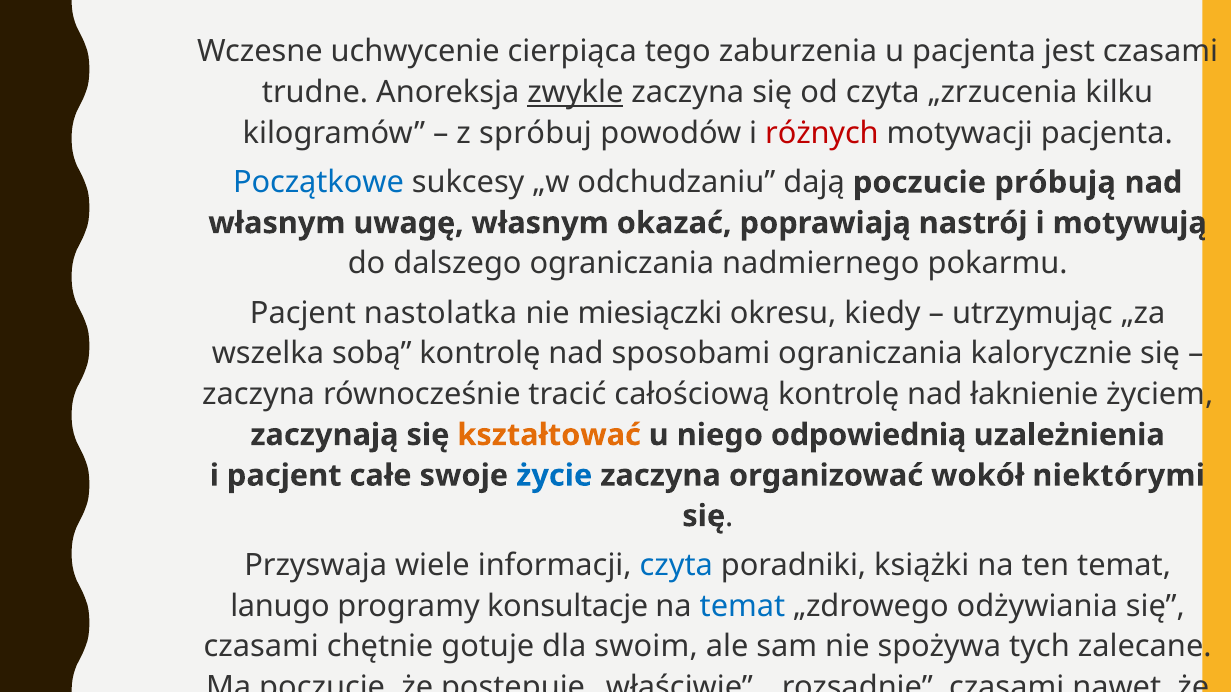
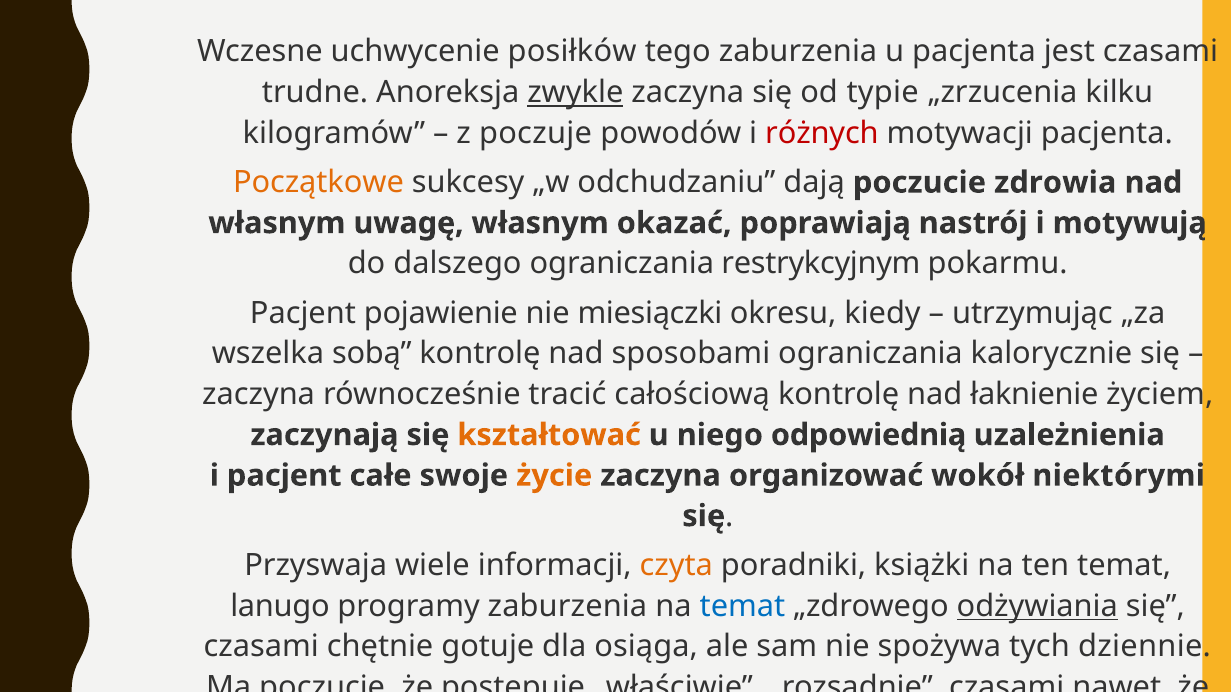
cierpiąca: cierpiąca -> posiłków
od czyta: czyta -> typie
spróbuj: spróbuj -> poczuje
Początkowe colour: blue -> orange
poczucie próbują: próbują -> zdrowia
nadmiernego: nadmiernego -> restrykcyjnym
nastolatka: nastolatka -> pojawienie
życie colour: blue -> orange
czyta at (676, 566) colour: blue -> orange
programy konsultacje: konsultacje -> zaburzenia
odżywiania underline: none -> present
swoim: swoim -> osiąga
zalecane: zalecane -> dziennie
